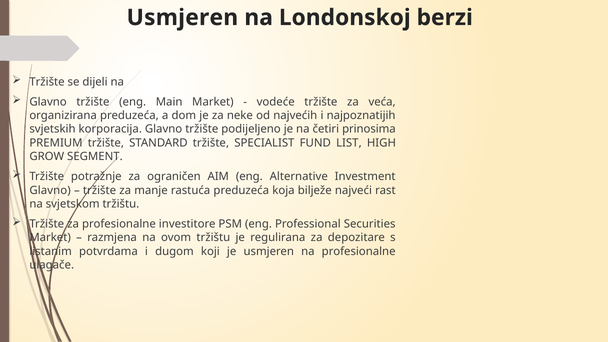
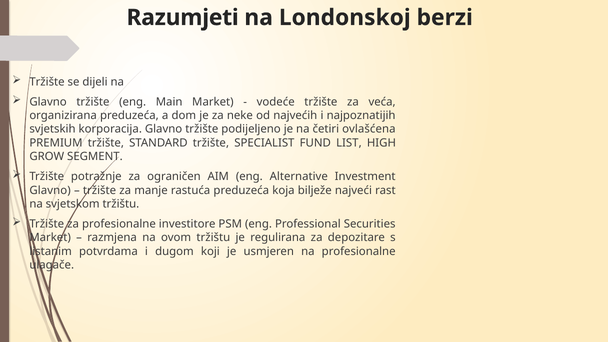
Usmjeren at (182, 18): Usmjeren -> Razumjeti
prinosima: prinosima -> ovlašćena
